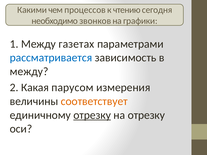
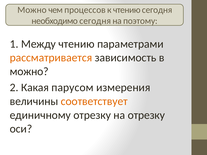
Какими at (32, 10): Какими -> Можно
необходимо звонков: звонков -> сегодня
графики: графики -> поэтому
Между газетах: газетах -> чтению
рассматривается colour: blue -> orange
между at (29, 72): между -> можно
отрезку at (92, 115) underline: present -> none
